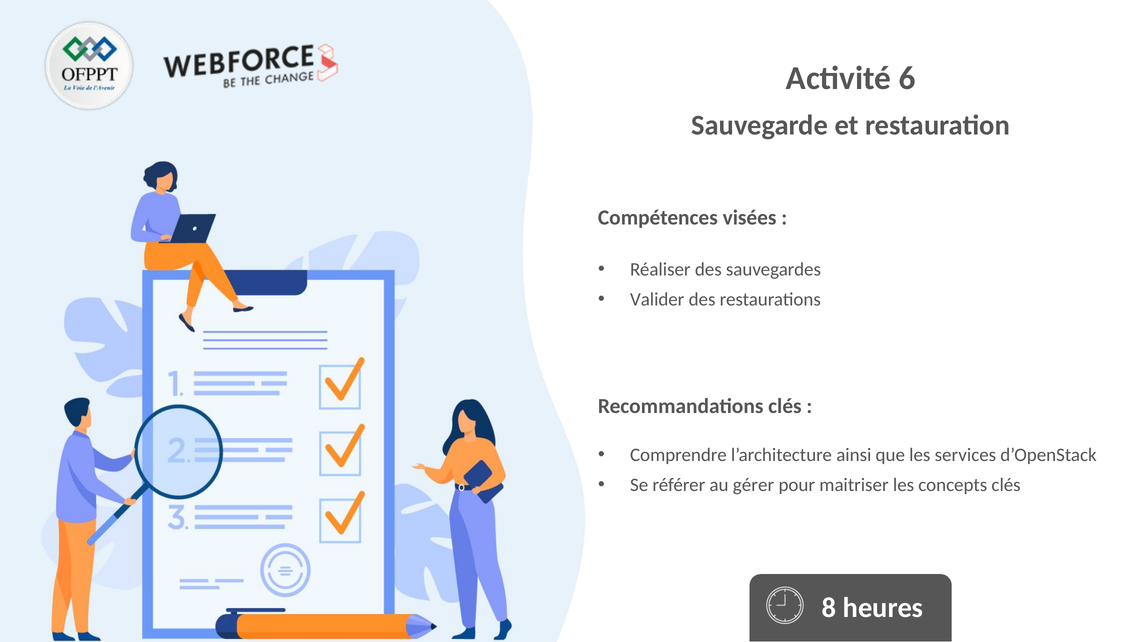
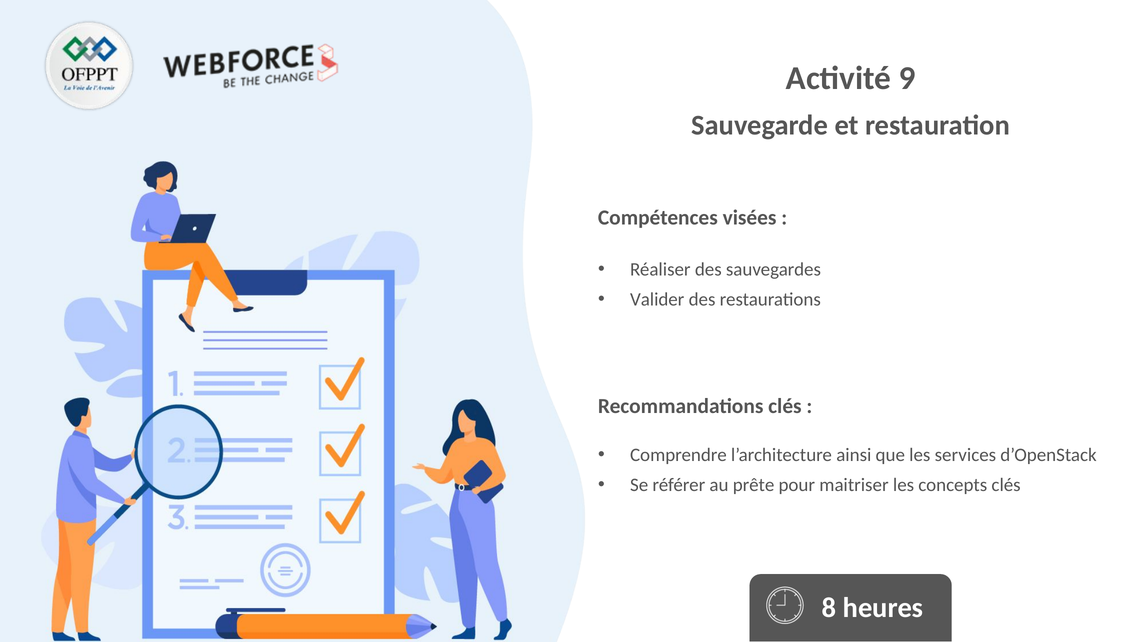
6: 6 -> 9
gérer: gérer -> prête
